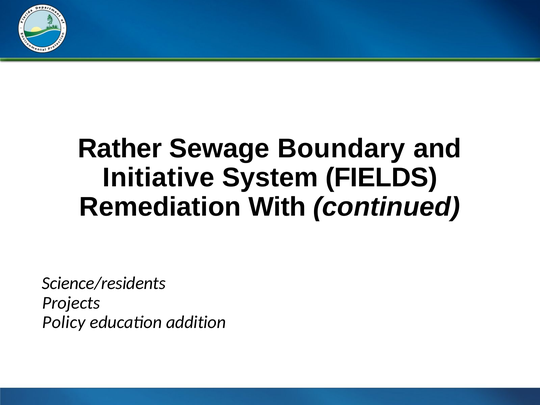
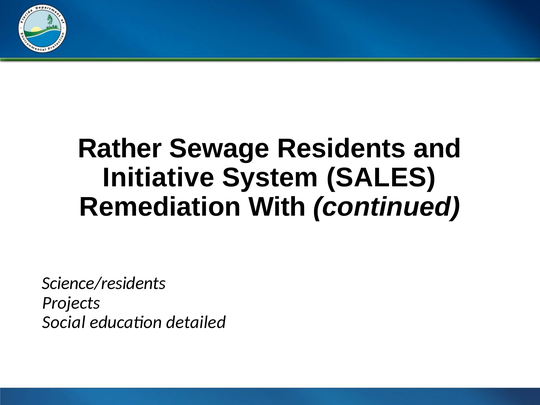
Boundary: Boundary -> Residents
FIELDS: FIELDS -> SALES
Policy: Policy -> Social
addition: addition -> detailed
